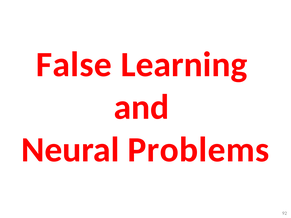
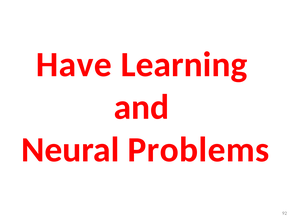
False: False -> Have
